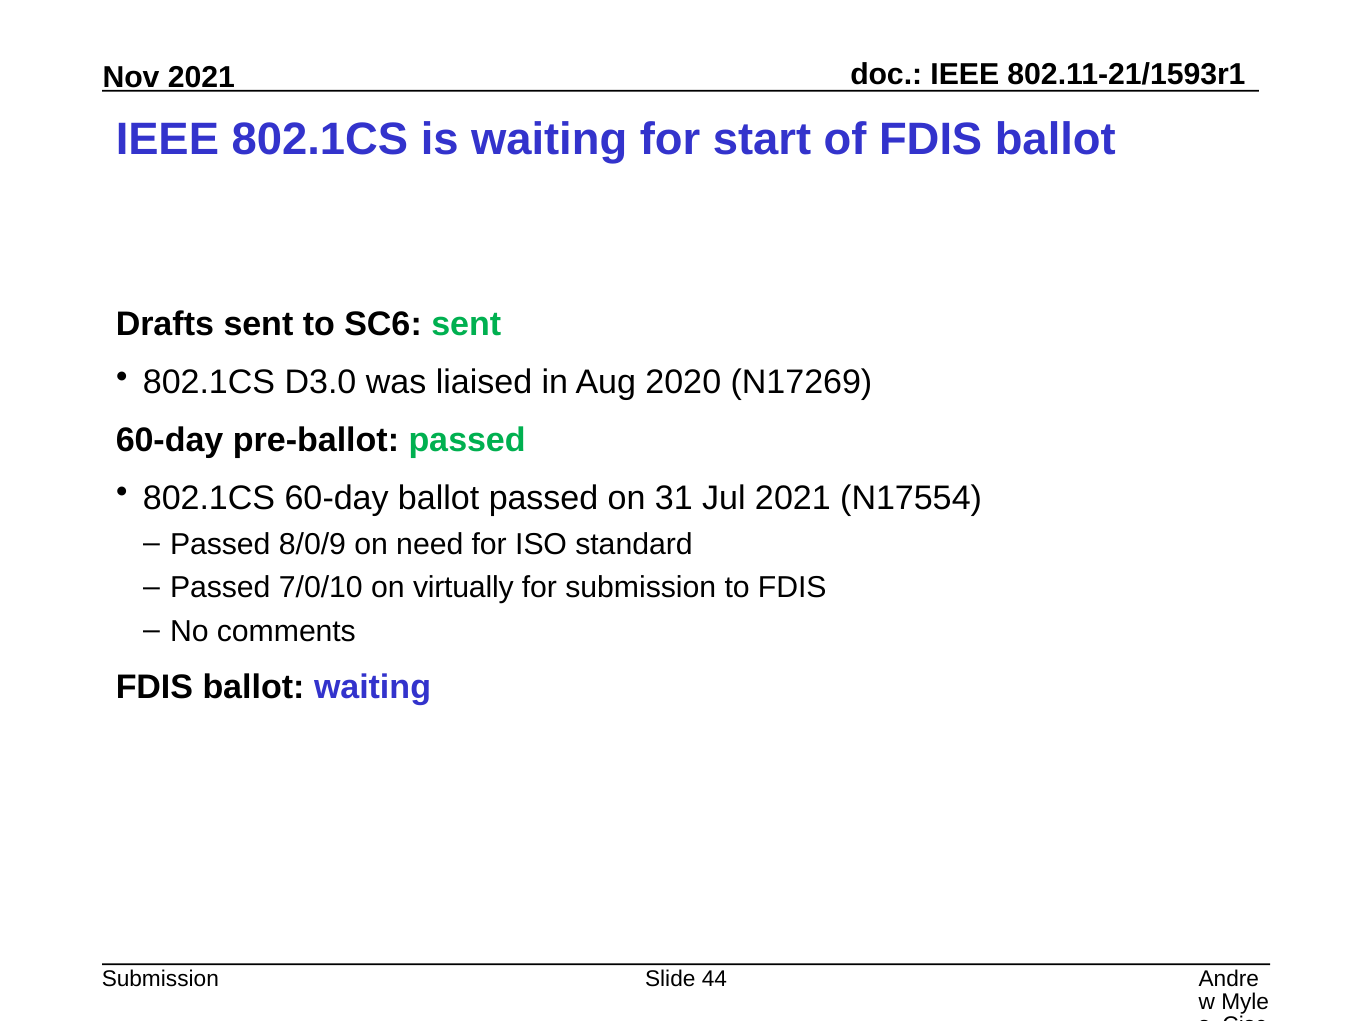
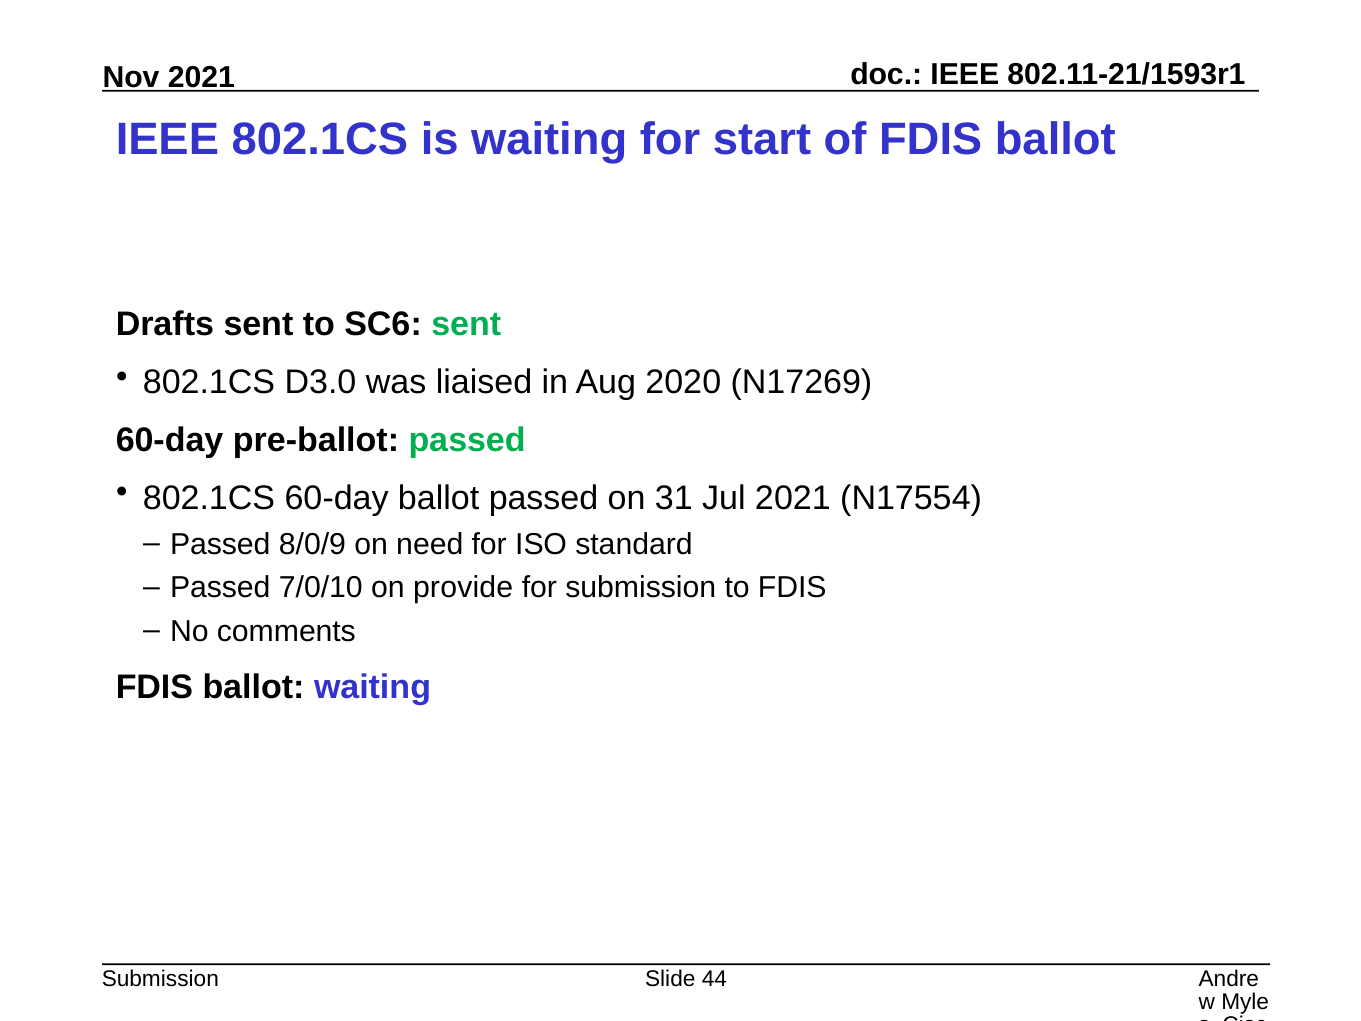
virtually: virtually -> provide
